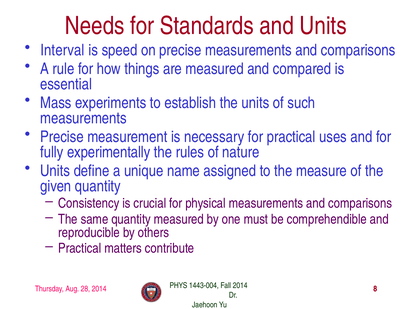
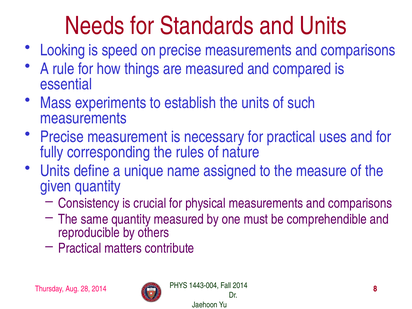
Interval: Interval -> Looking
experimentally: experimentally -> corresponding
